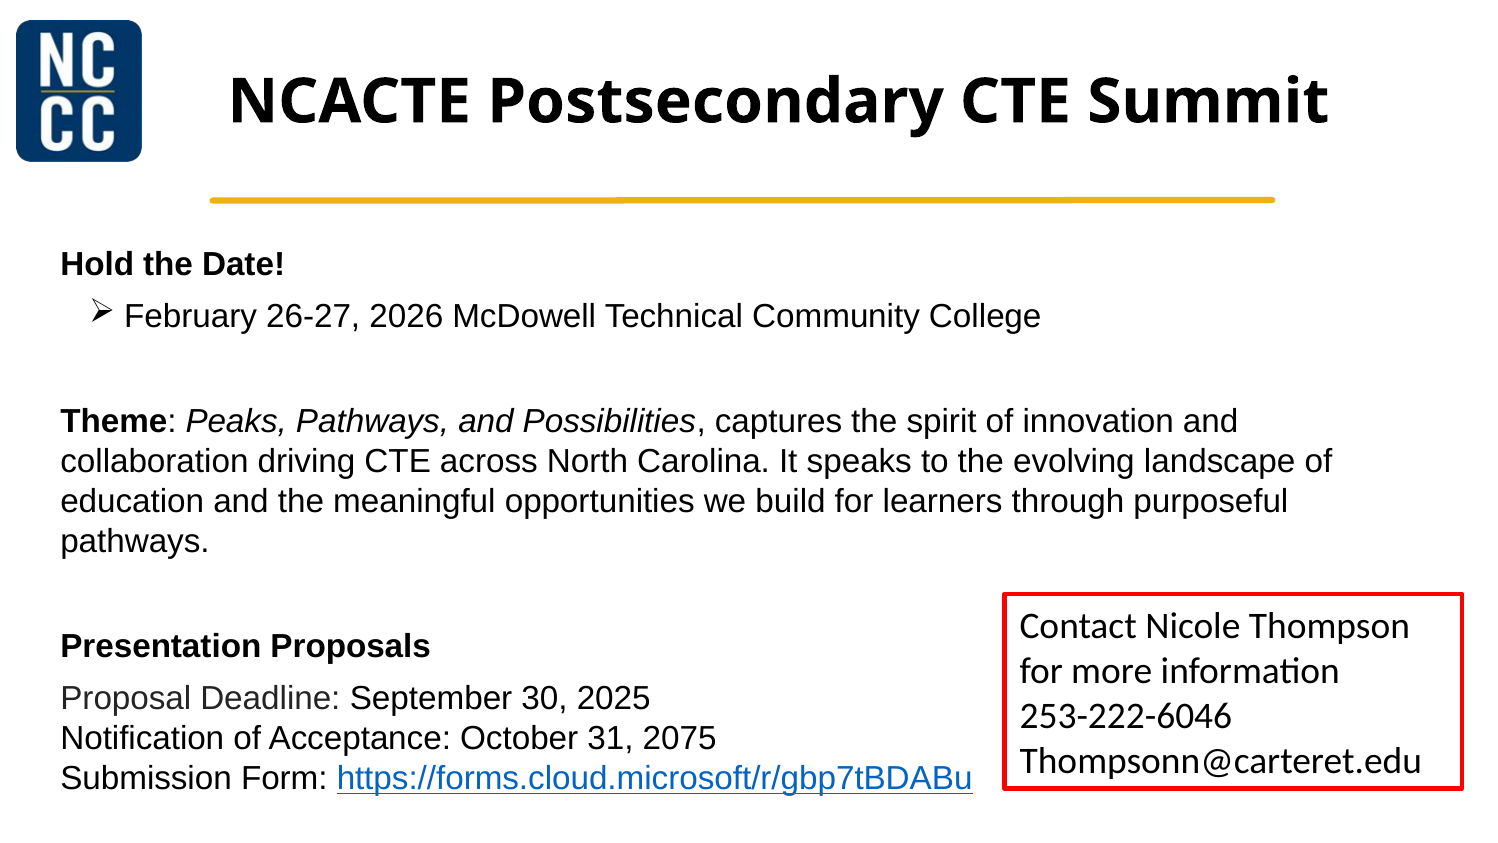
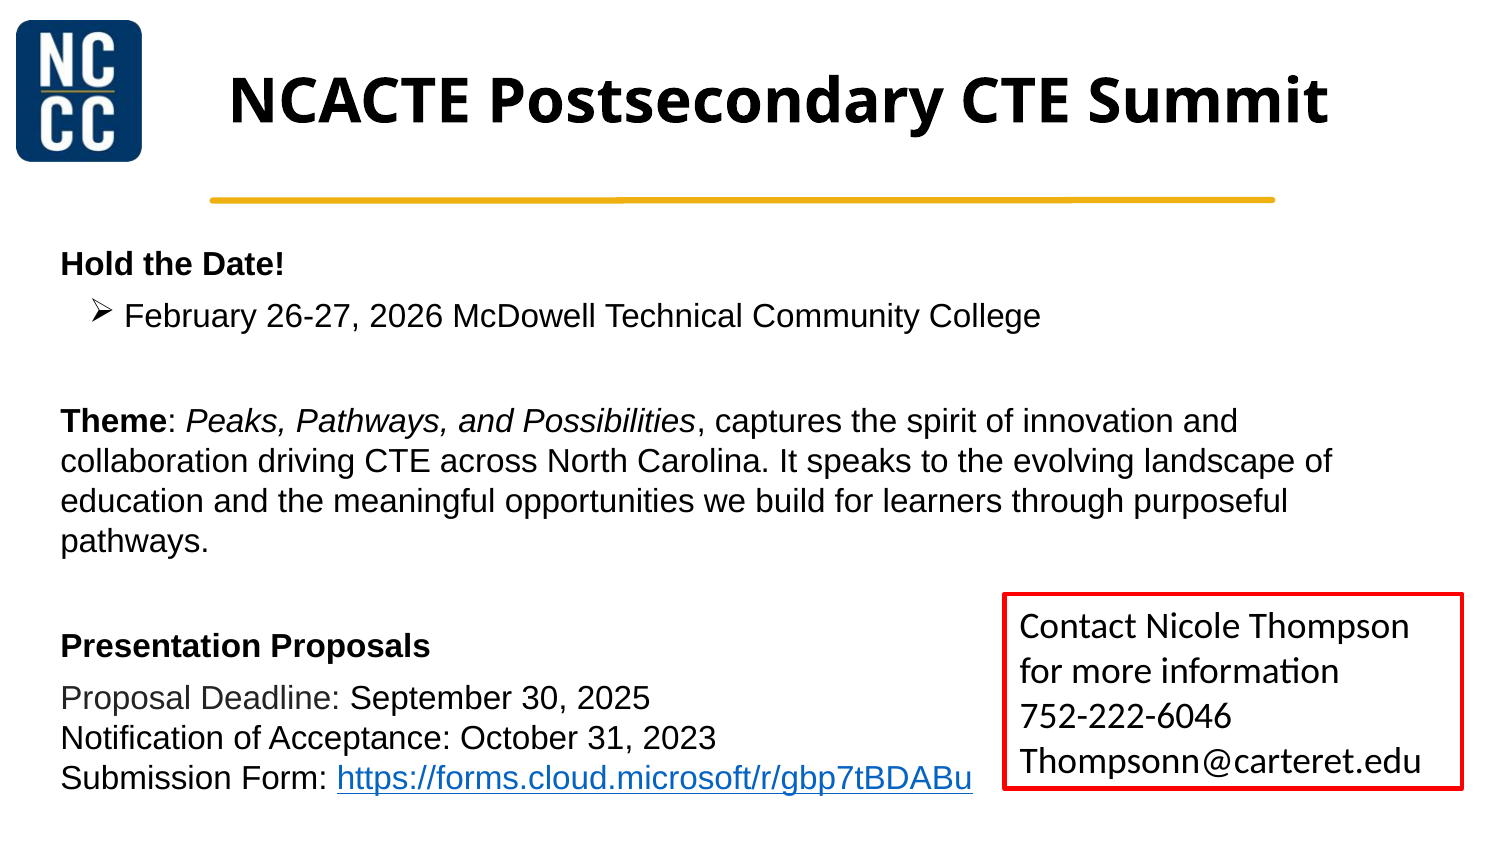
253-222-6046: 253-222-6046 -> 752-222-6046
2075: 2075 -> 2023
